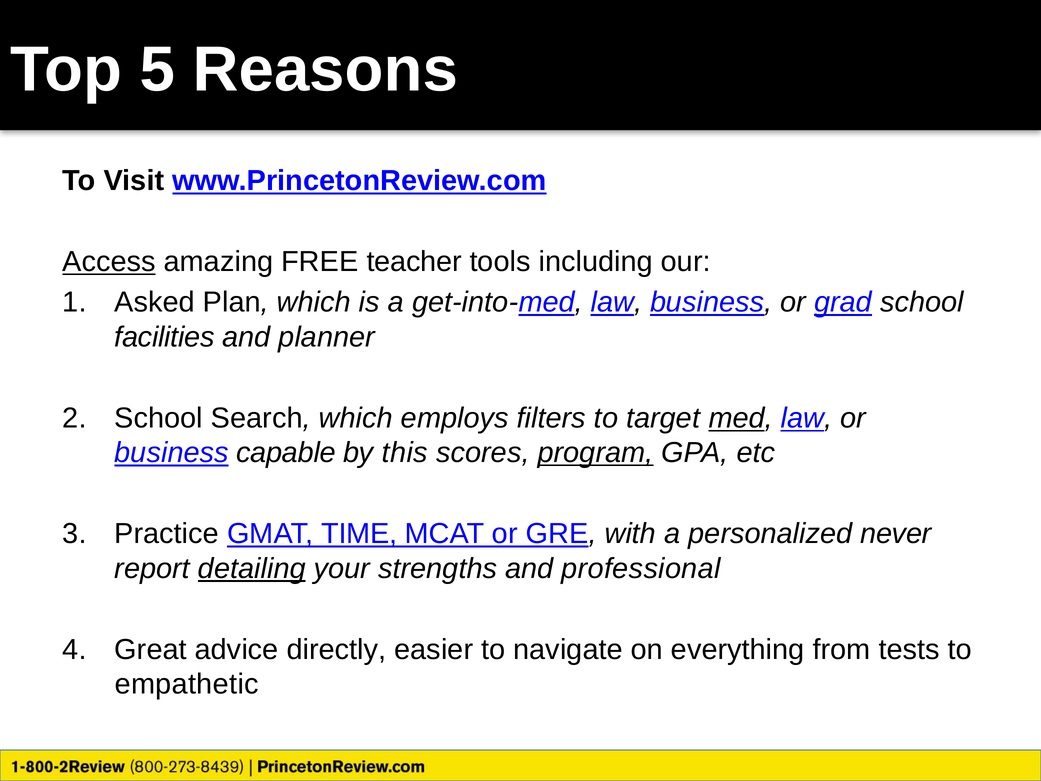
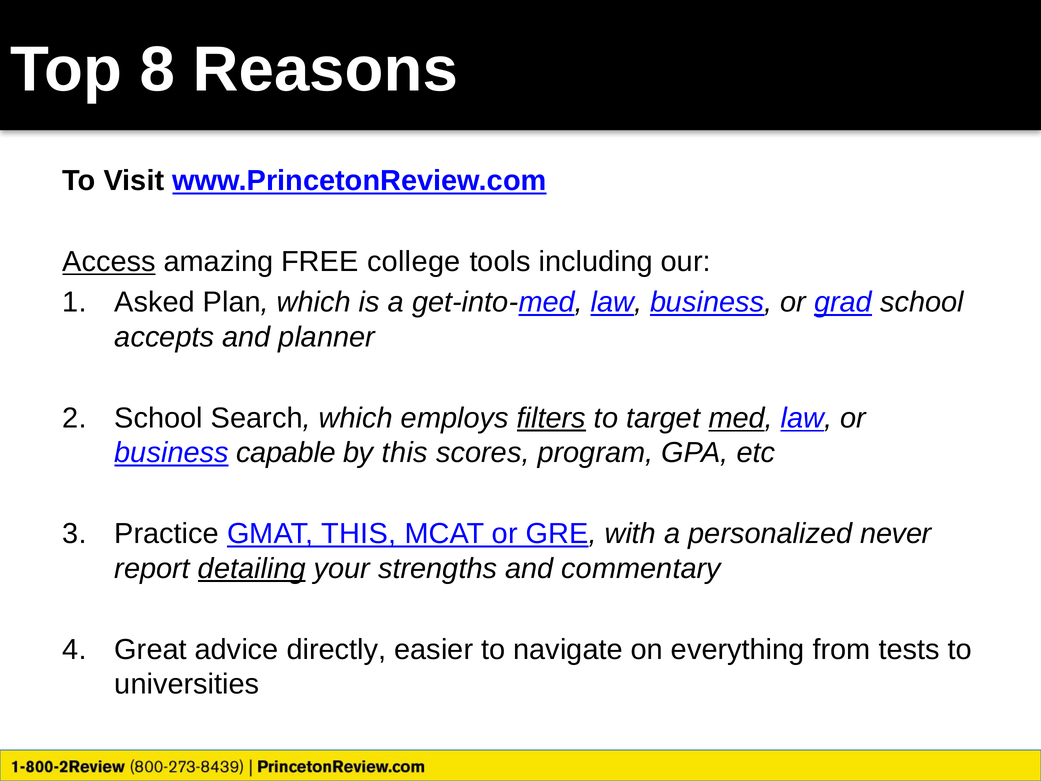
5: 5 -> 8
teacher: teacher -> college
facilities: facilities -> accepts
filters underline: none -> present
program underline: present -> none
GMAT TIME: TIME -> THIS
professional: professional -> commentary
empathetic: empathetic -> universities
